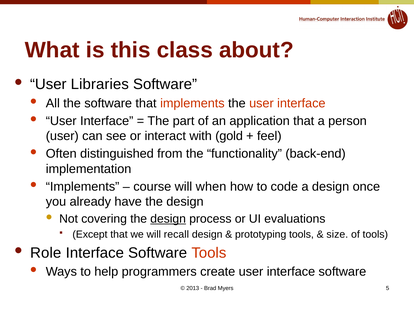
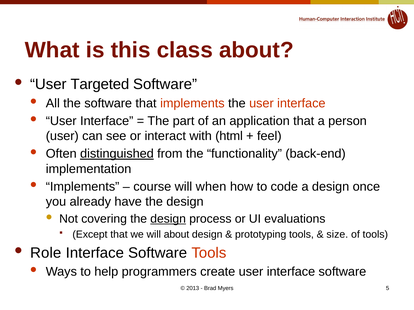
Libraries: Libraries -> Targeted
gold: gold -> html
distinguished underline: none -> present
will recall: recall -> about
